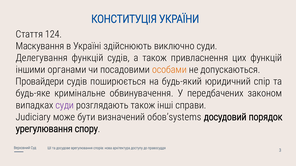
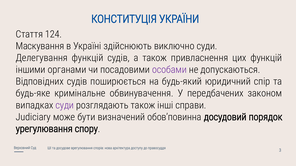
особами colour: orange -> purple
Провайдери: Провайдери -> Відповідних
обов’systems: обов’systems -> обов’повинна
